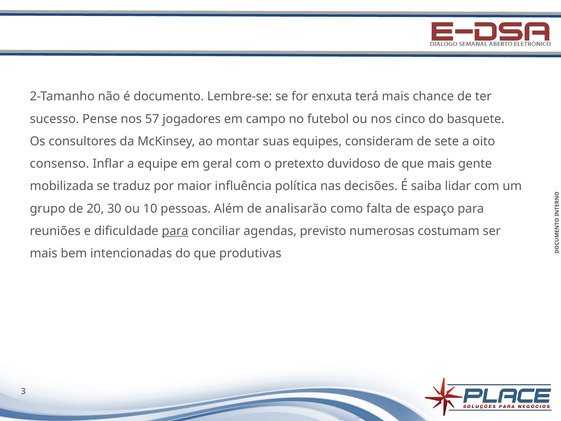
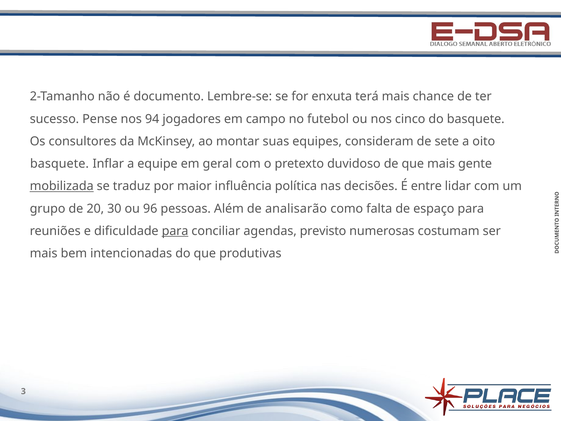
57: 57 -> 94
consenso at (59, 164): consenso -> basquete
mobilizada underline: none -> present
saiba: saiba -> entre
10: 10 -> 96
